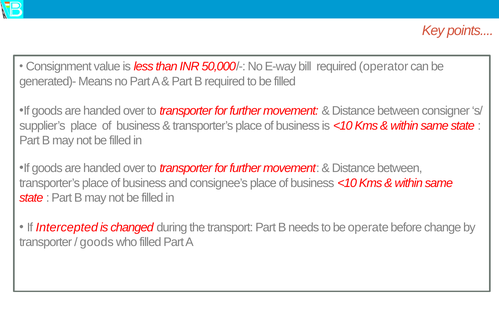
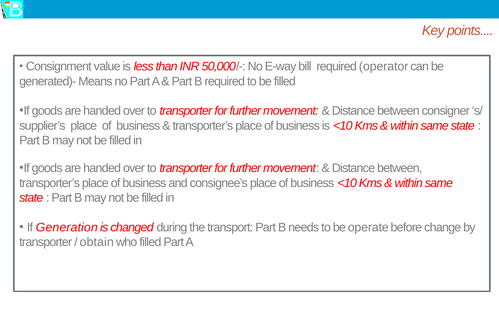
Intercepted: Intercepted -> Generation
goods at (97, 242): goods -> obtain
